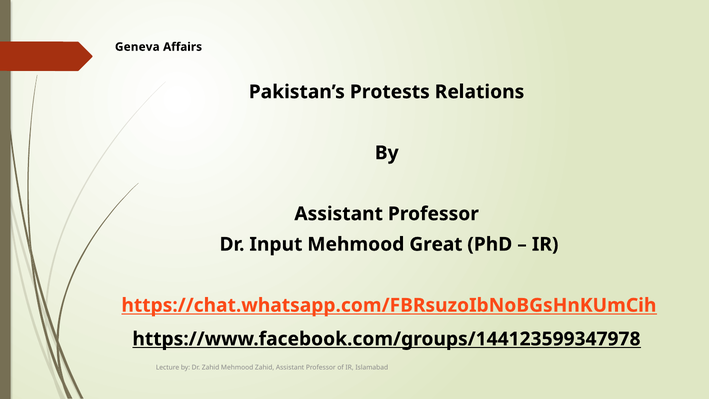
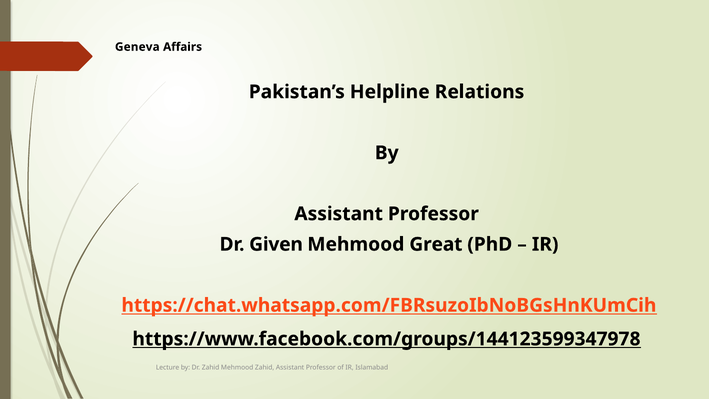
Protests: Protests -> Helpline
Input: Input -> Given
